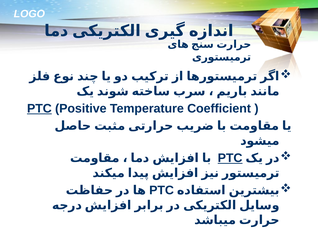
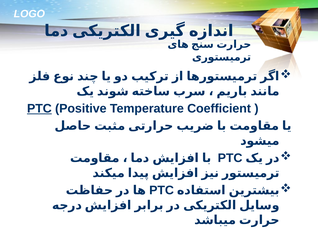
PTC at (230, 158) underline: present -> none
